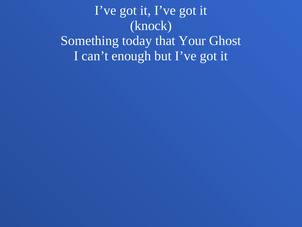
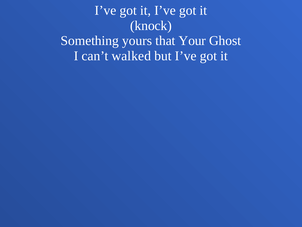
today: today -> yours
enough: enough -> walked
